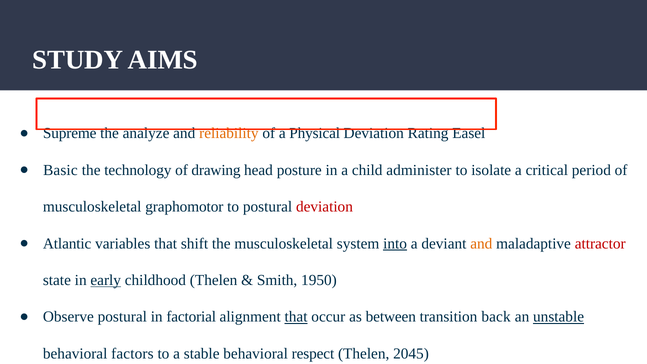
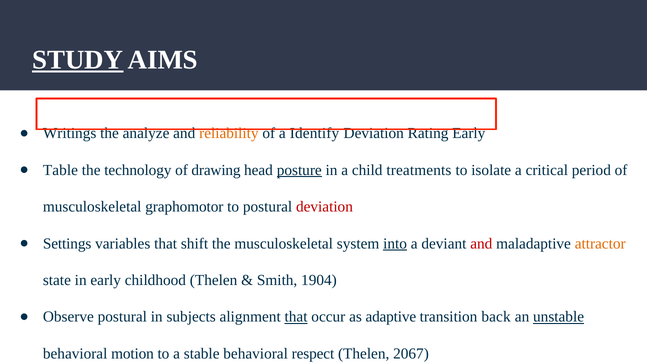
STUDY underline: none -> present
Supreme: Supreme -> Writings
Physical: Physical -> Identify
Rating Easel: Easel -> Early
Basic: Basic -> Table
posture underline: none -> present
administer: administer -> treatments
Atlantic: Atlantic -> Settings
and at (481, 243) colour: orange -> red
attractor colour: red -> orange
early at (106, 280) underline: present -> none
1950: 1950 -> 1904
factorial: factorial -> subjects
between: between -> adaptive
factors: factors -> motion
2045: 2045 -> 2067
